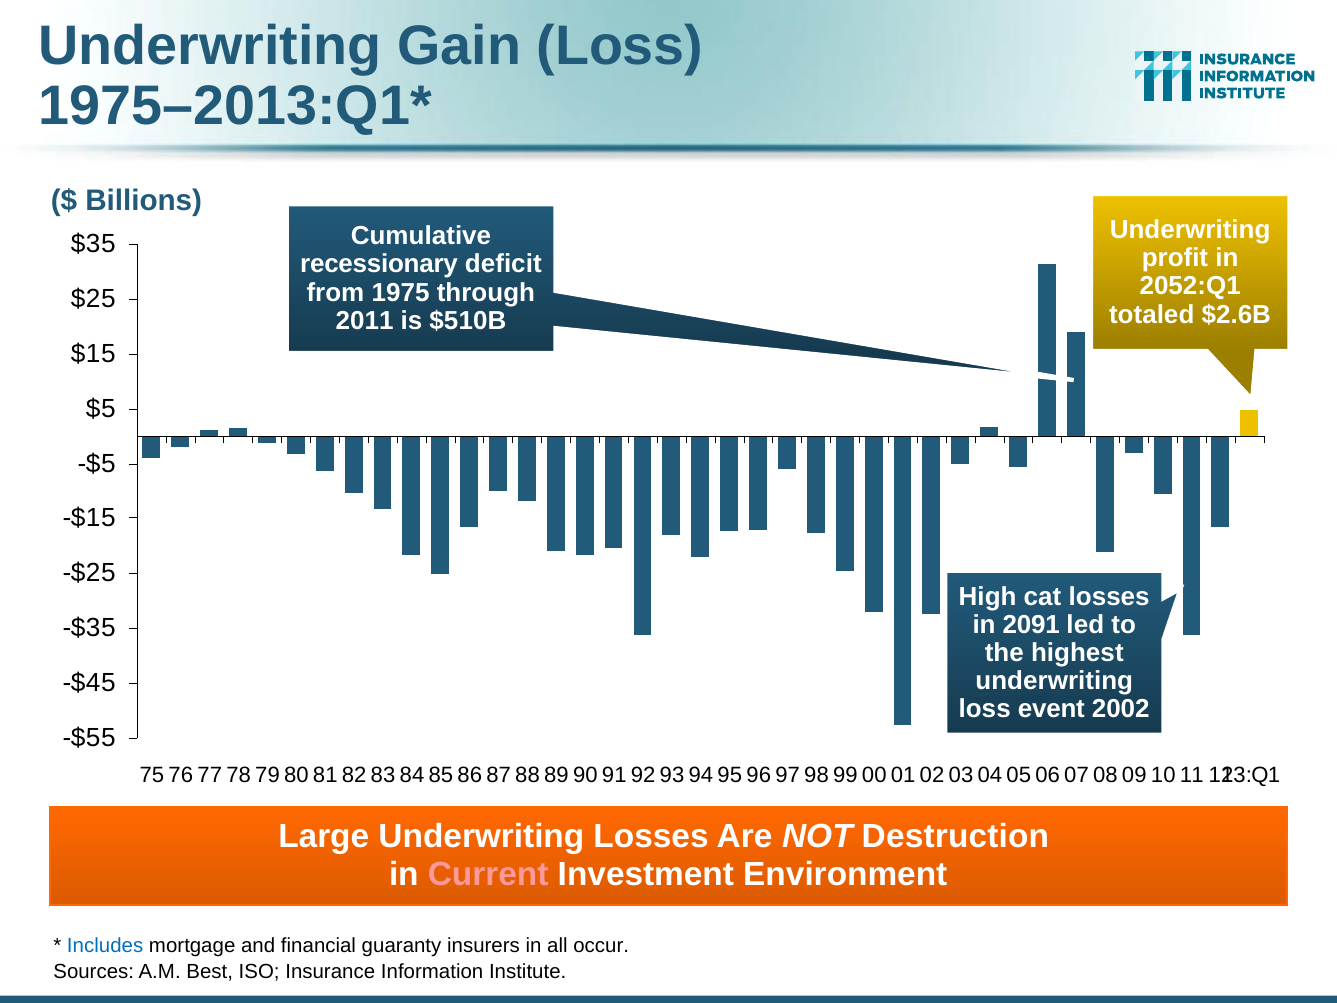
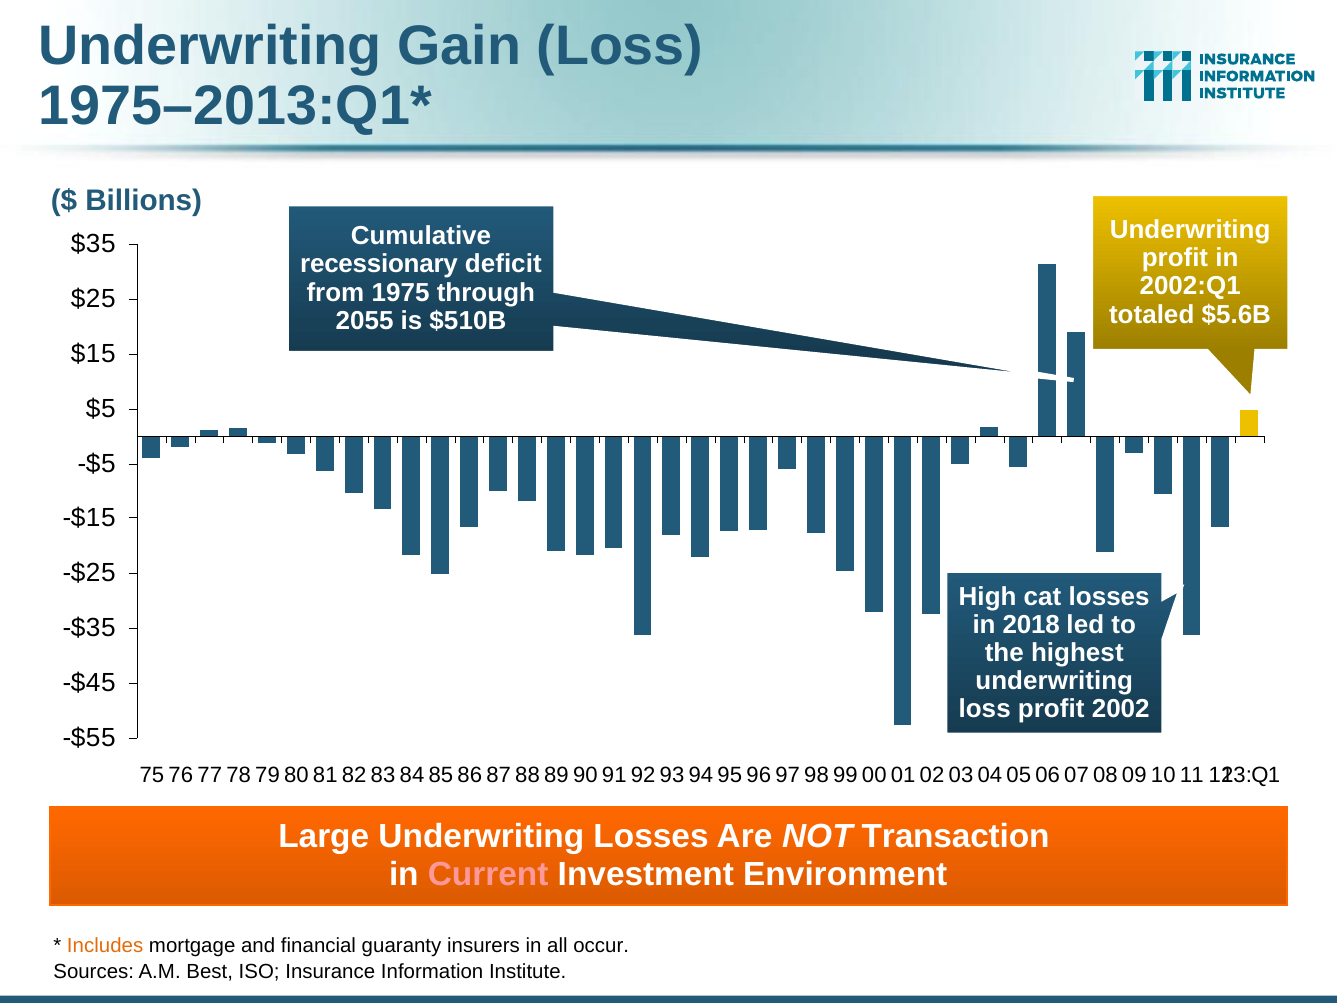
2052:Q1: 2052:Q1 -> 2002:Q1
$2.6B: $2.6B -> $5.6B
2011: 2011 -> 2055
2091: 2091 -> 2018
loss event: event -> profit
Destruction: Destruction -> Transaction
Includes colour: blue -> orange
